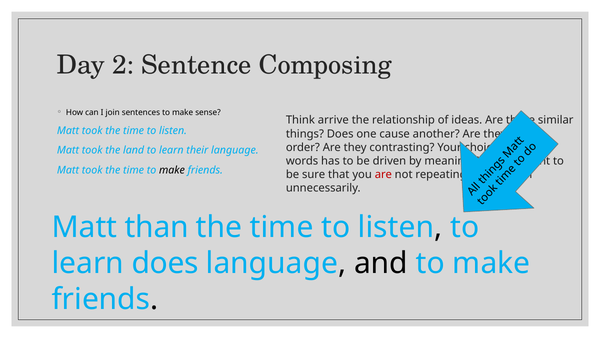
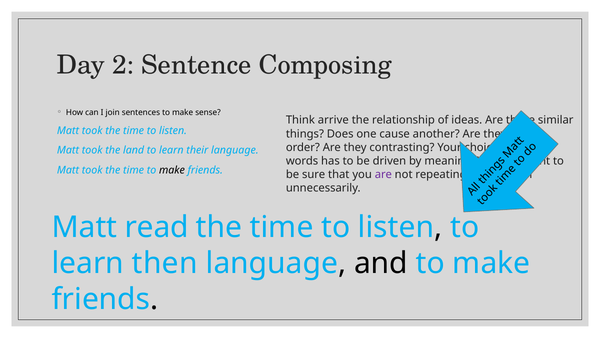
are at (383, 174) colour: red -> purple
than: than -> read
learn does: does -> then
